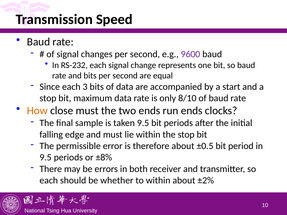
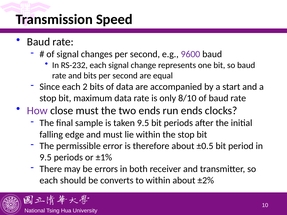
3: 3 -> 2
How colour: orange -> purple
±8%: ±8% -> ±1%
whether: whether -> converts
